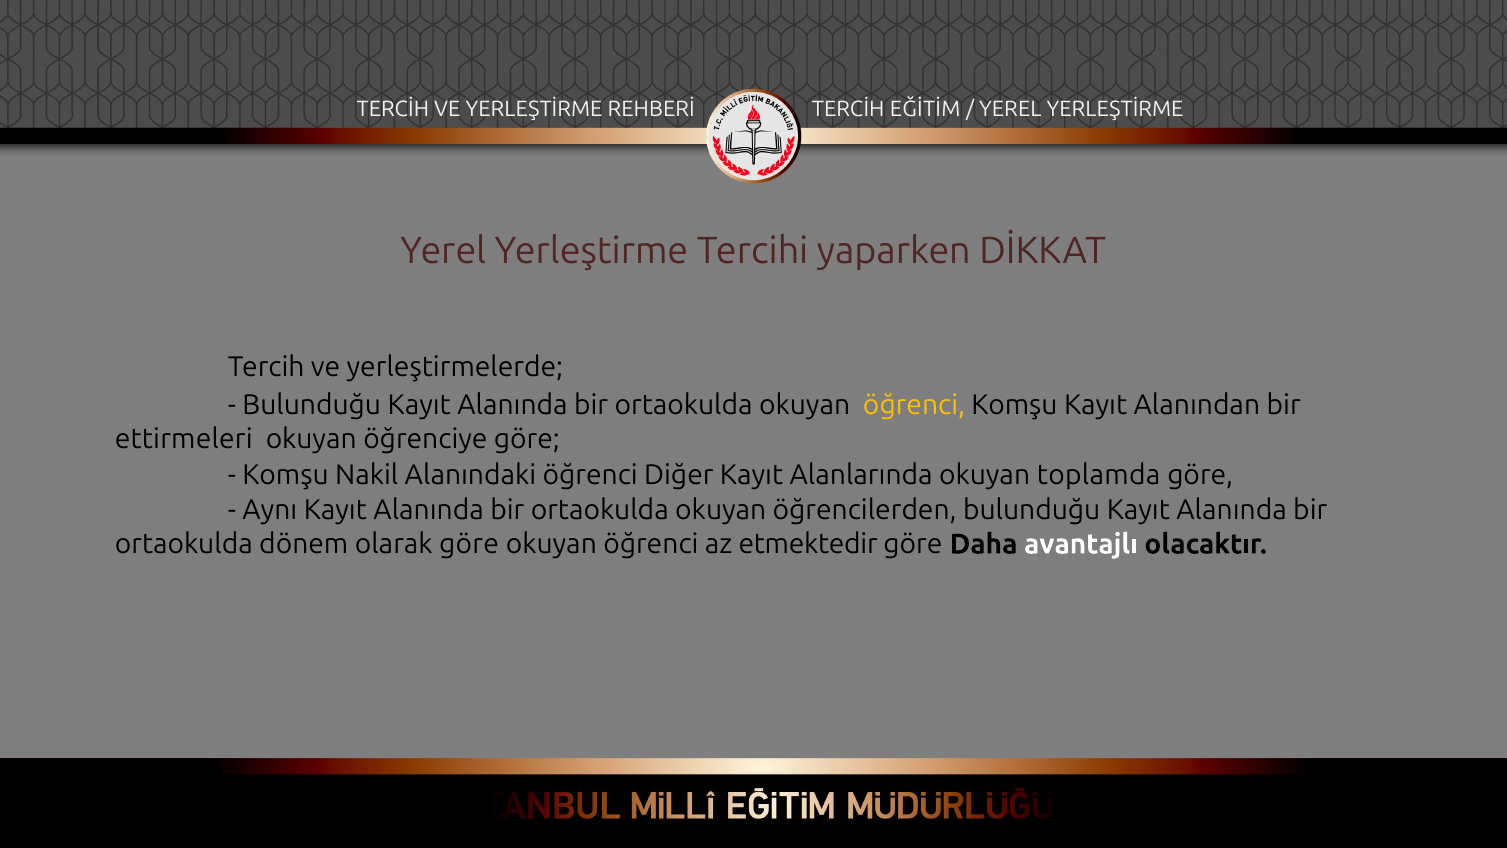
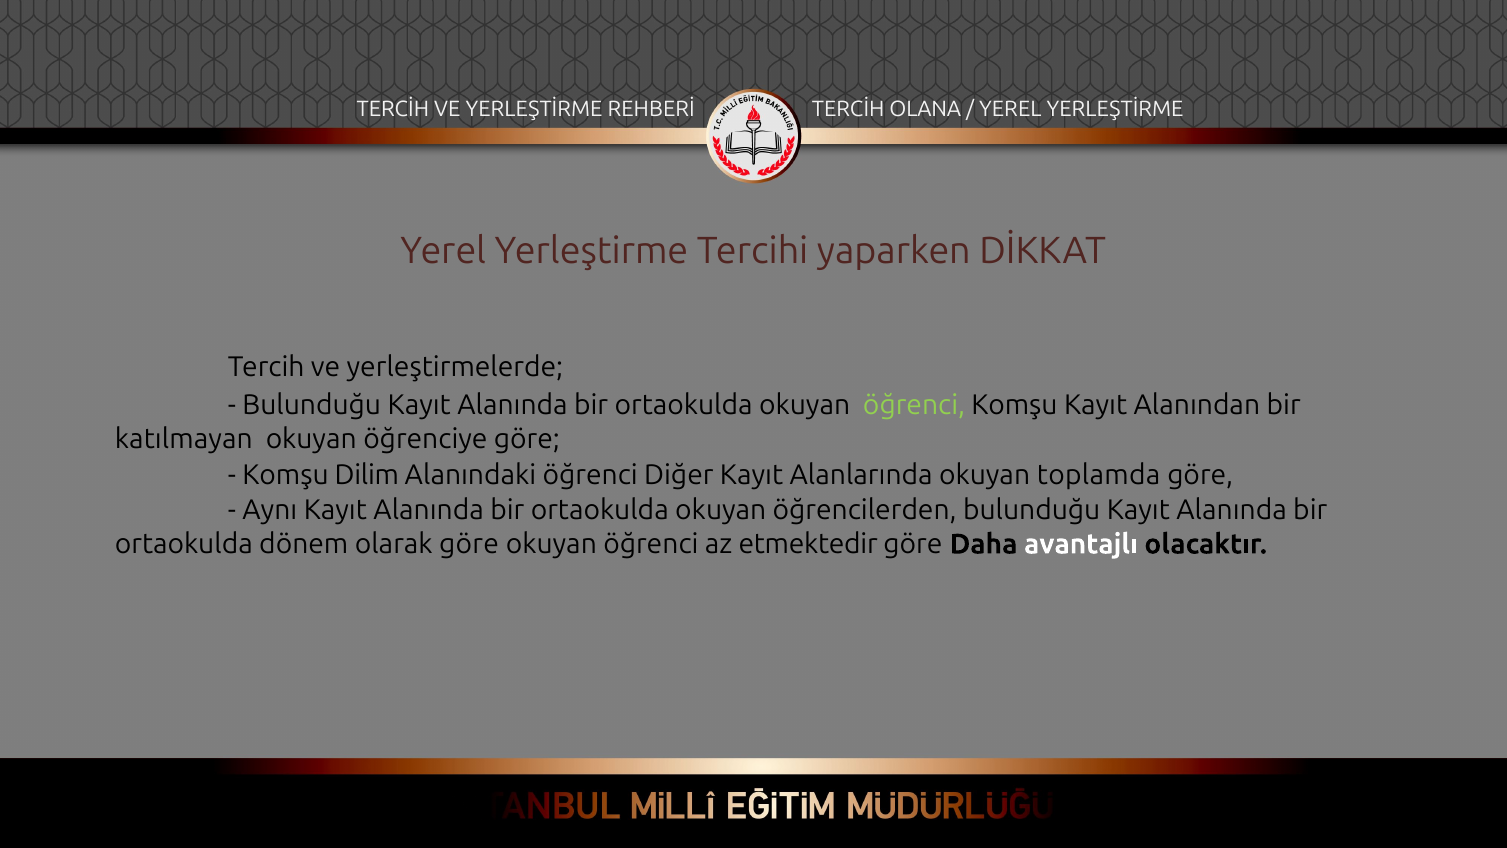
EĞİTİM: EĞİTİM -> OLANA
öğrenci at (914, 405) colour: yellow -> light green
ettirmeleri: ettirmeleri -> katılmayan
Nakil: Nakil -> Dilim
